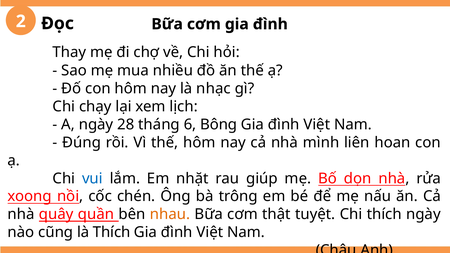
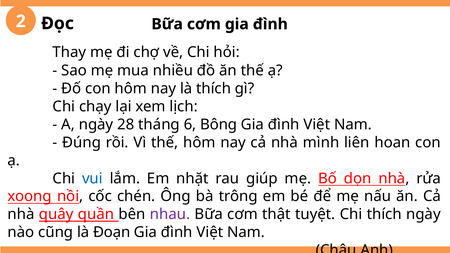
là nhạc: nhạc -> thích
nhau colour: orange -> purple
là Thích: Thích -> Đoạn
